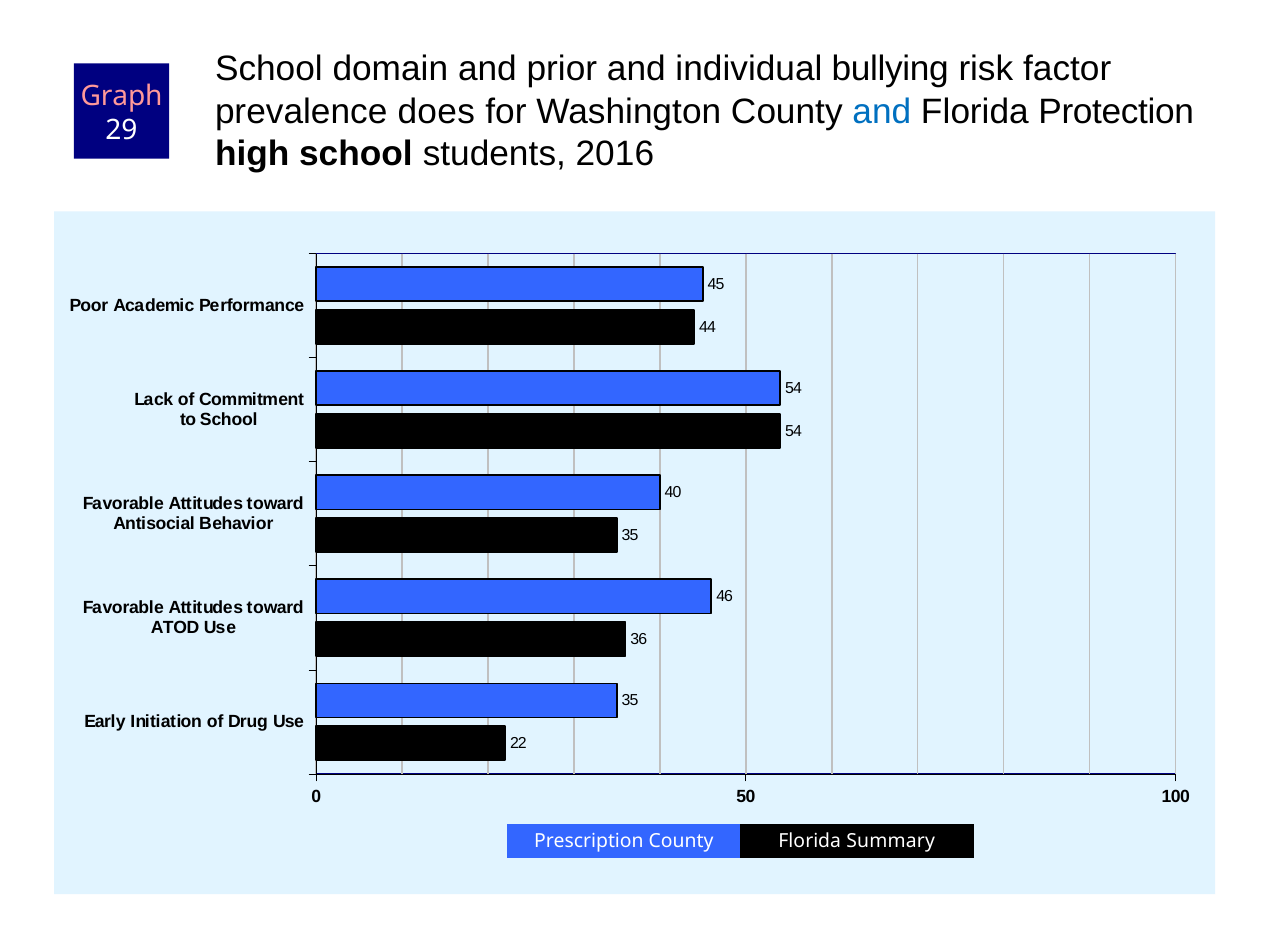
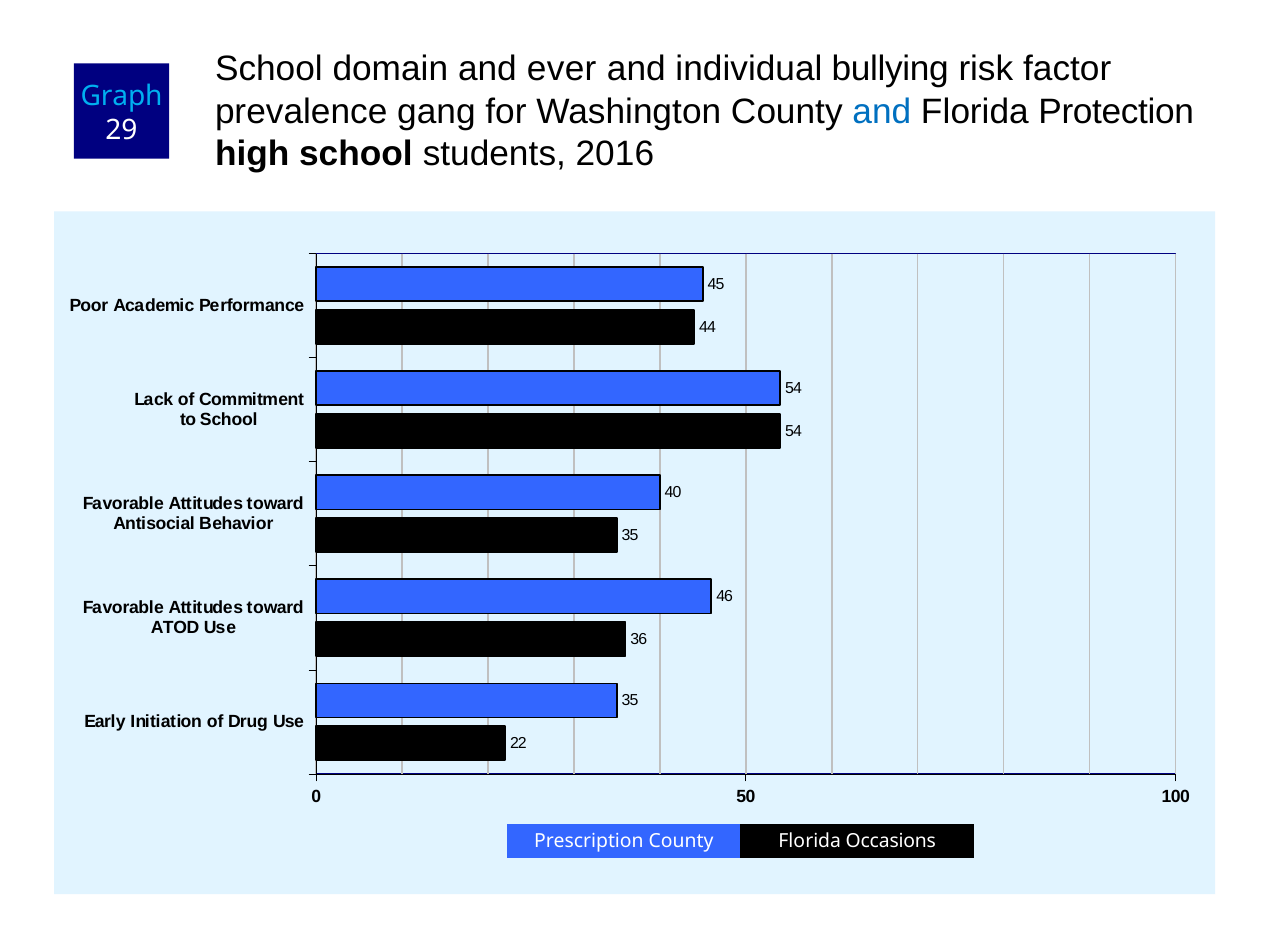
prior: prior -> ever
Graph colour: pink -> light blue
does: does -> gang
Summary: Summary -> Occasions
